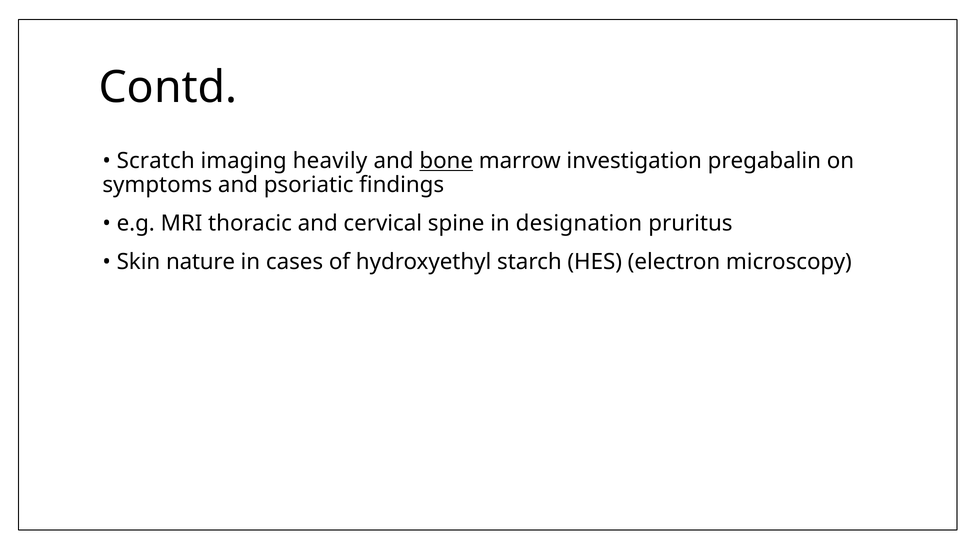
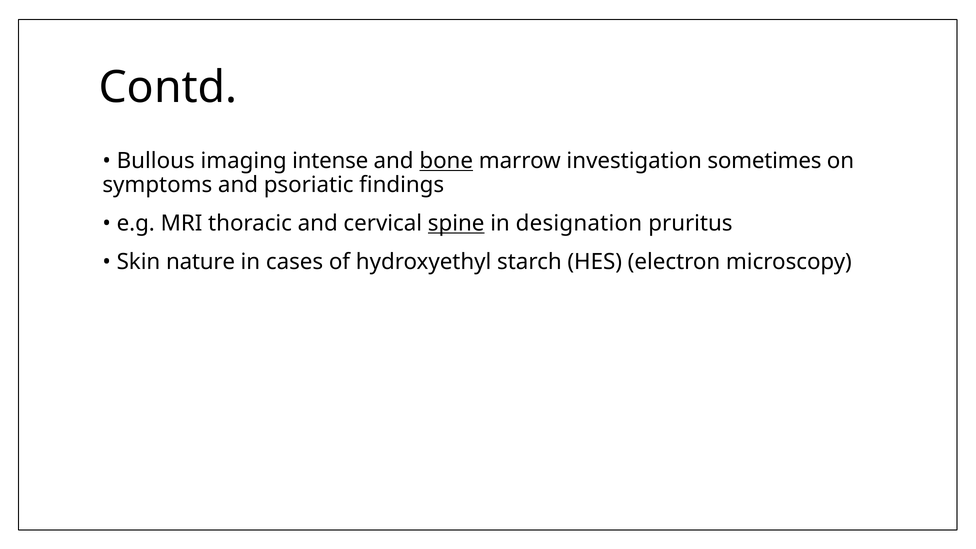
Scratch: Scratch -> Bullous
heavily: heavily -> intense
pregabalin: pregabalin -> sometimes
spine underline: none -> present
